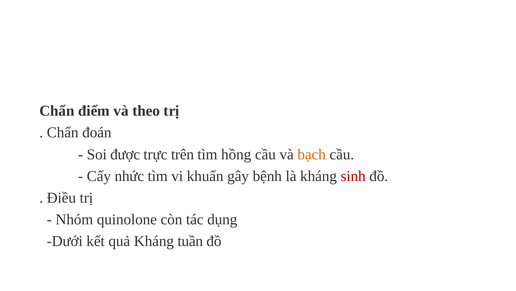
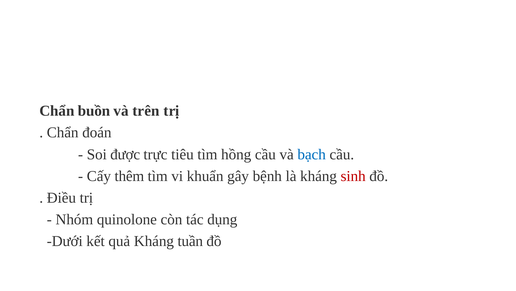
điểm: điểm -> buồn
theo: theo -> trên
trên: trên -> tiêu
bạch colour: orange -> blue
nhức: nhức -> thêm
